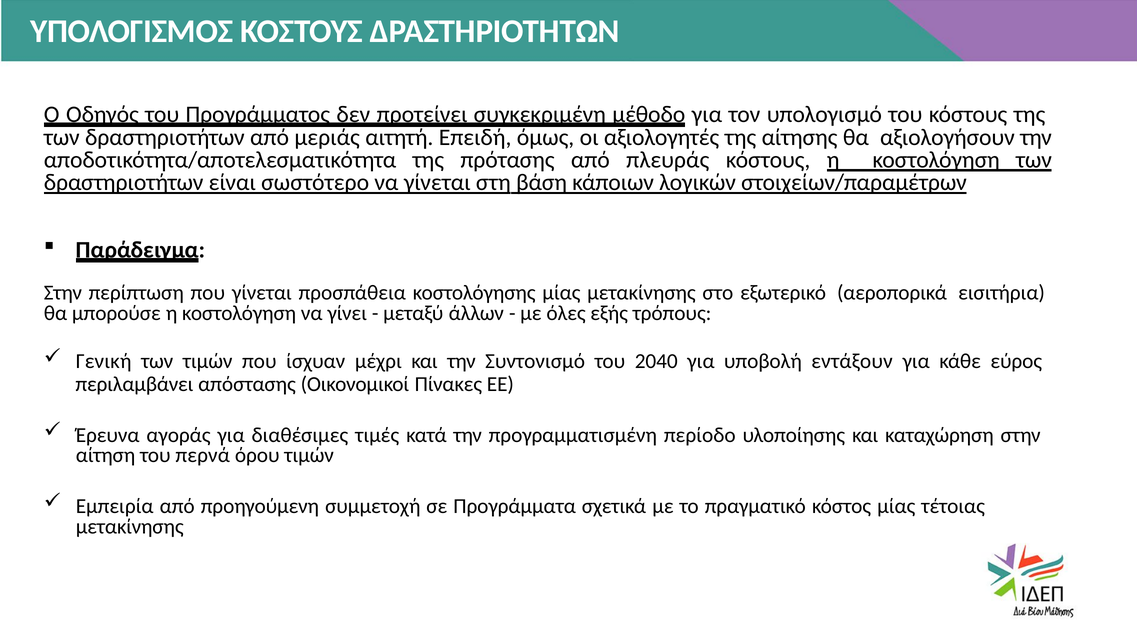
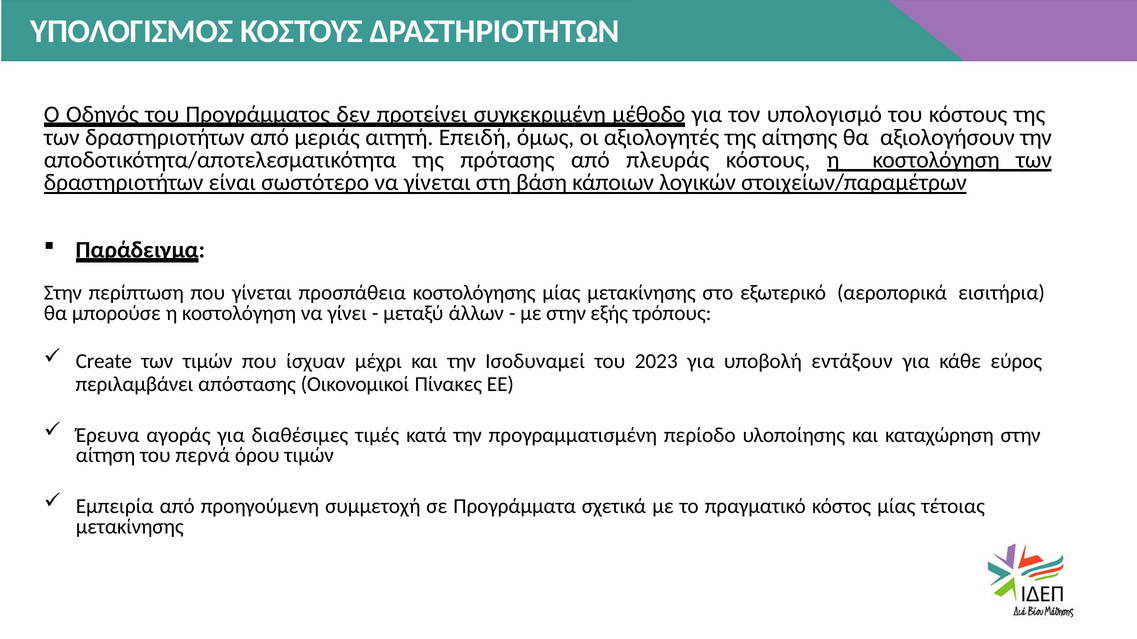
με όλες: όλες -> στην
Γενική: Γενική -> Create
Συντονισμό: Συντονισμό -> Ισοδυναμεί
2040: 2040 -> 2023
